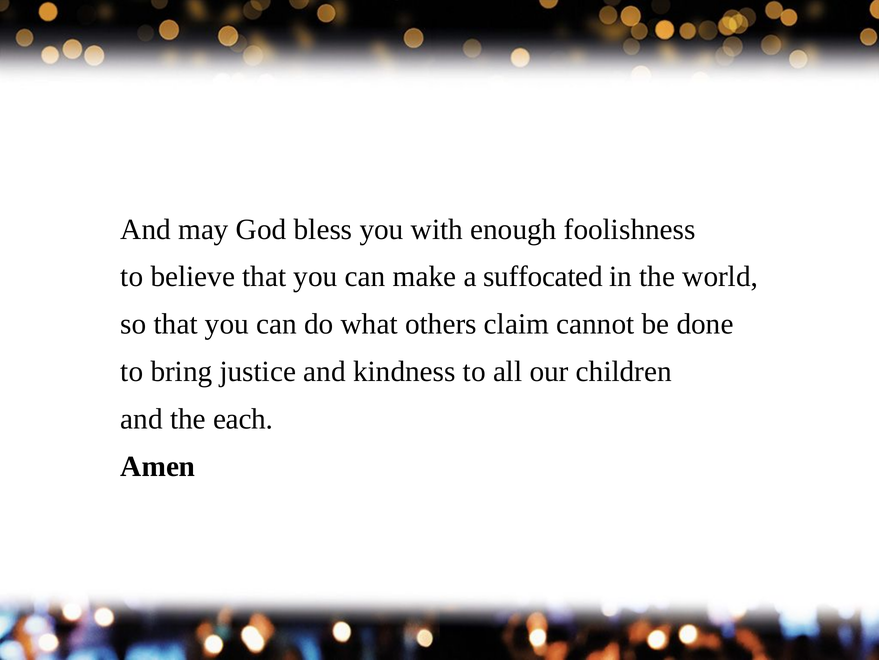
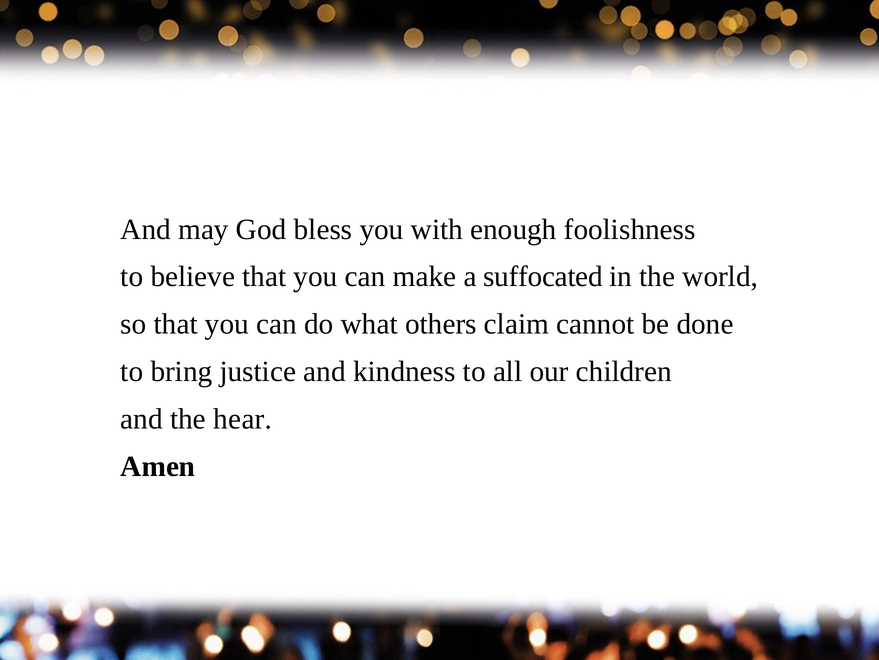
each: each -> hear
